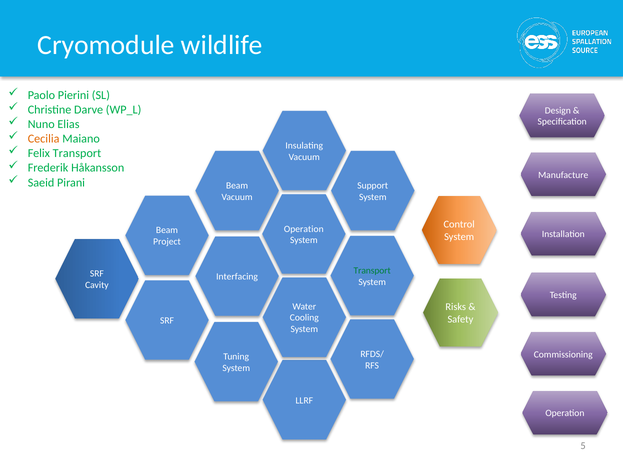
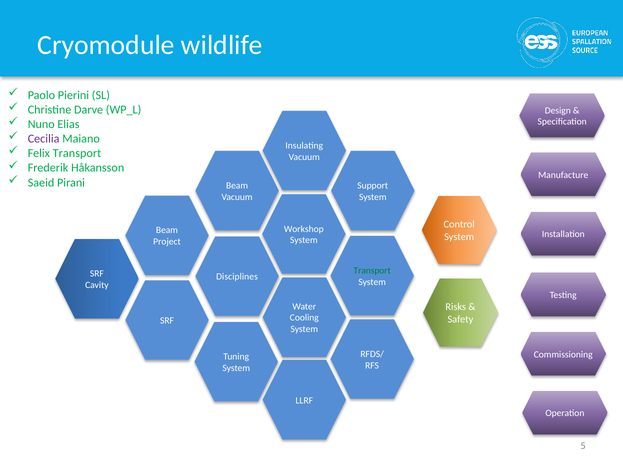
Cecilia colour: orange -> purple
Operation at (304, 229): Operation -> Workshop
Interfacing: Interfacing -> Disciplines
